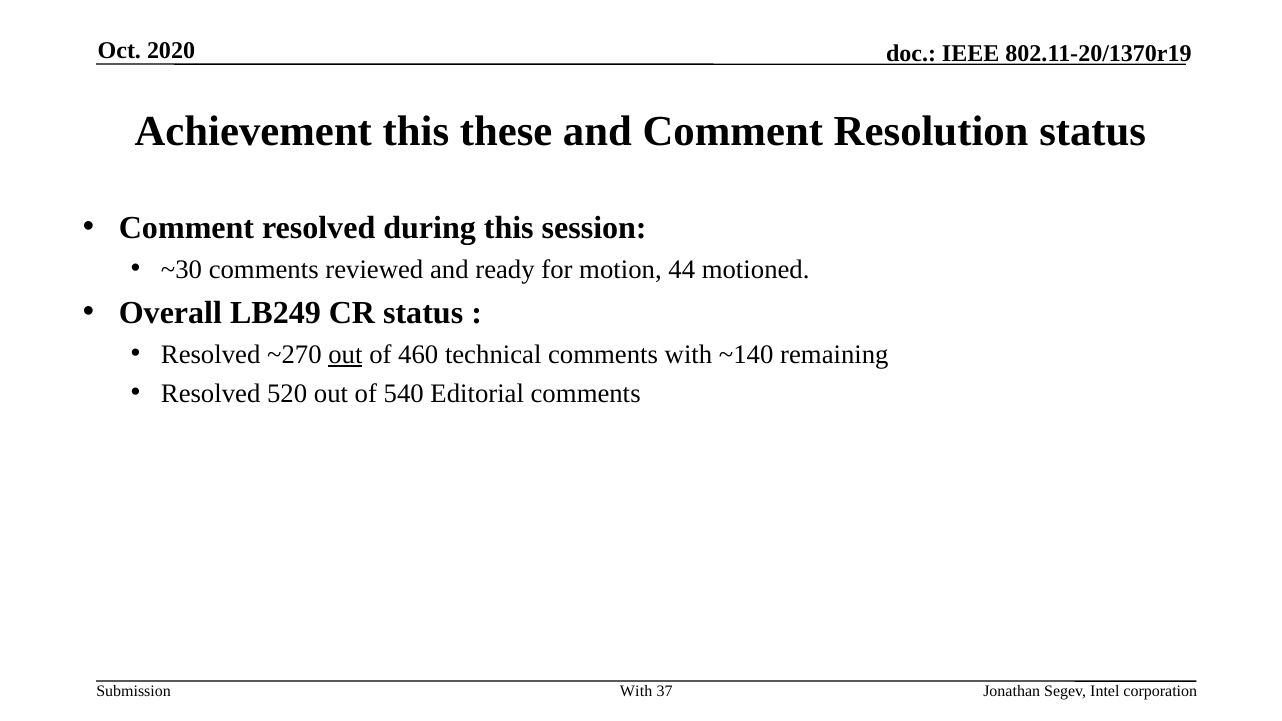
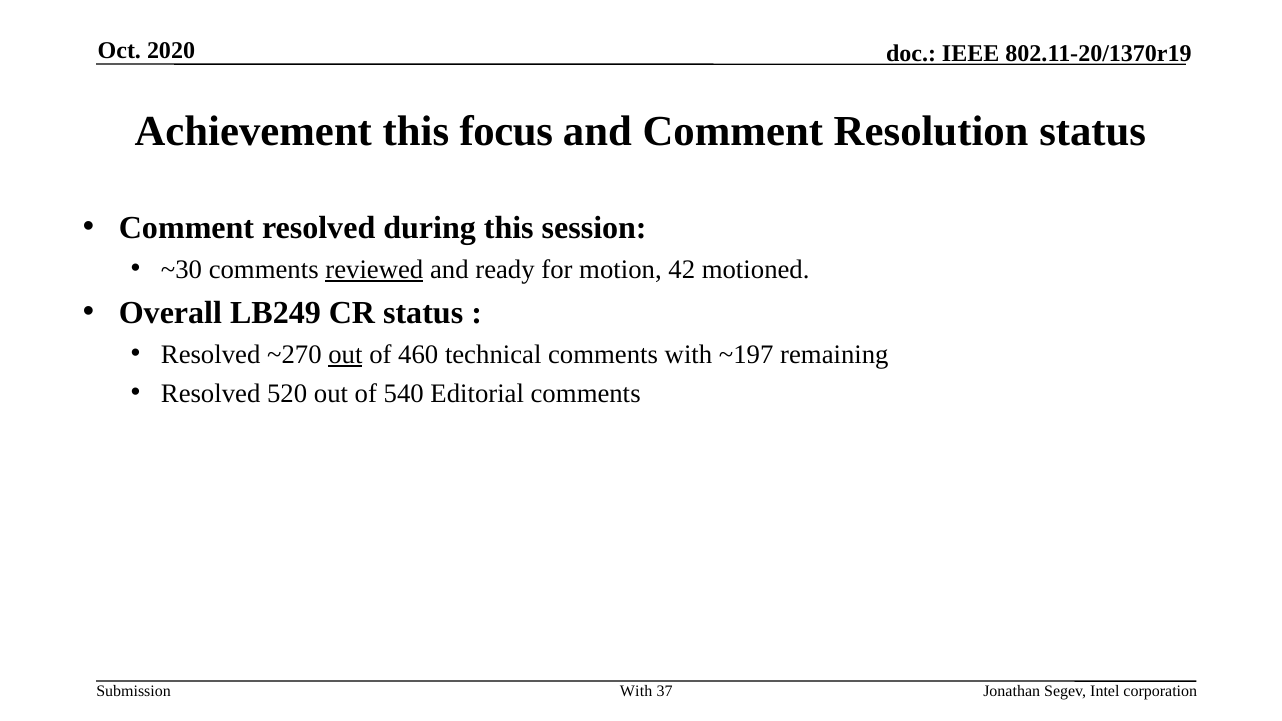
these: these -> focus
reviewed underline: none -> present
44: 44 -> 42
~140: ~140 -> ~197
